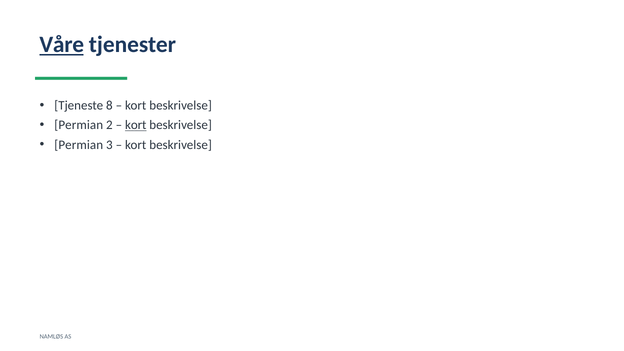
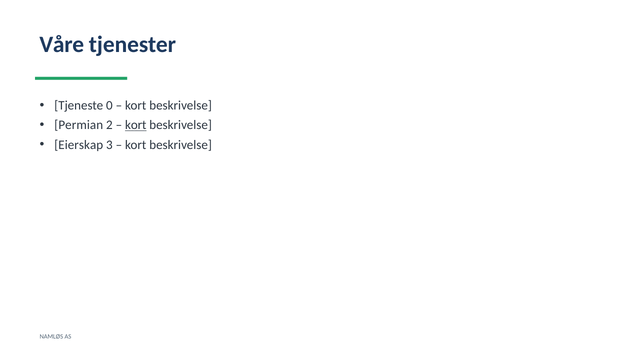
Våre underline: present -> none
8: 8 -> 0
Permian at (79, 145): Permian -> Eierskap
